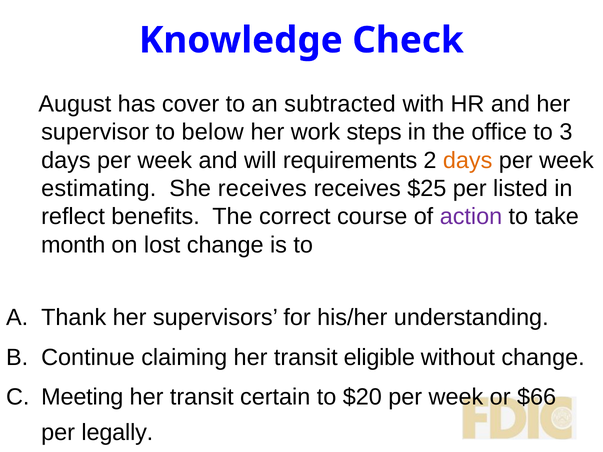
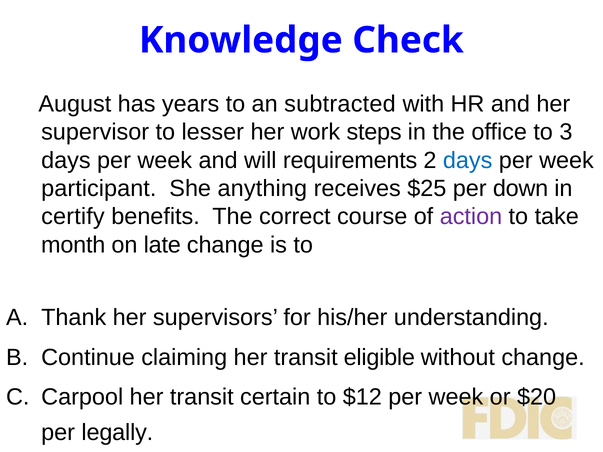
cover: cover -> years
below: below -> lesser
days at (468, 160) colour: orange -> blue
estimating: estimating -> participant
She receives: receives -> anything
listed: listed -> down
reflect: reflect -> certify
lost: lost -> late
Meeting: Meeting -> Carpool
$20: $20 -> $12
$66: $66 -> $20
